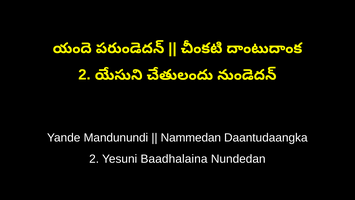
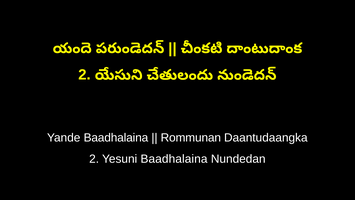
Yande Mandunundi: Mandunundi -> Baadhalaina
Nammedan: Nammedan -> Rommunan
